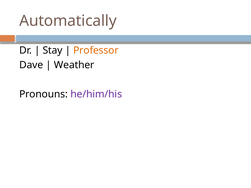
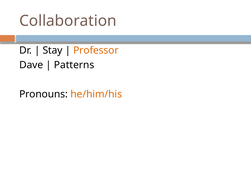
Automatically: Automatically -> Collaboration
Weather: Weather -> Patterns
he/him/his colour: purple -> orange
